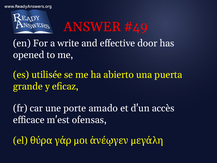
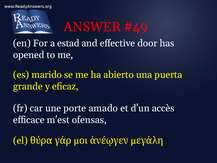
write: write -> estad
utilisée: utilisée -> marido
